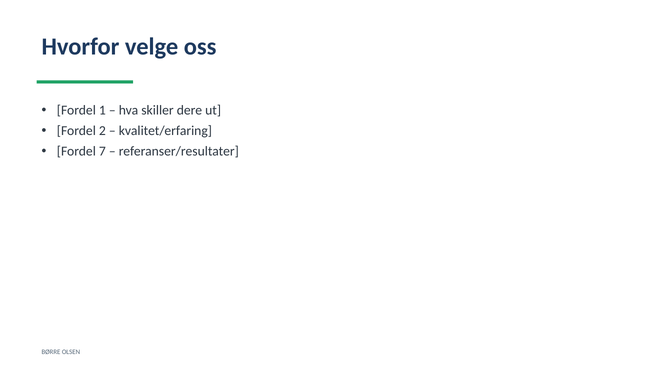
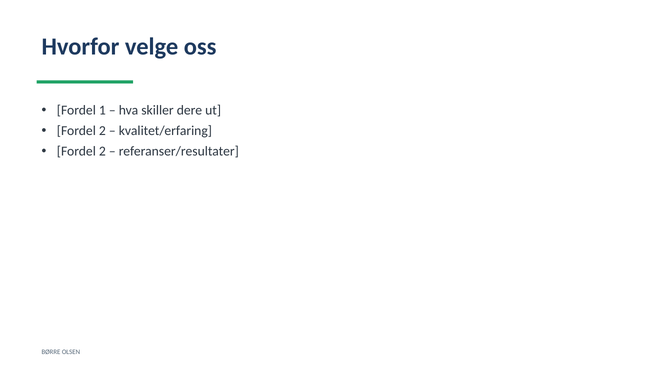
7 at (102, 151): 7 -> 2
